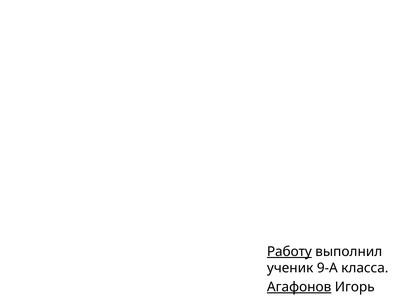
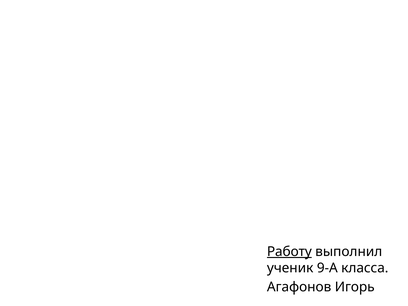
Агафонов underline: present -> none
